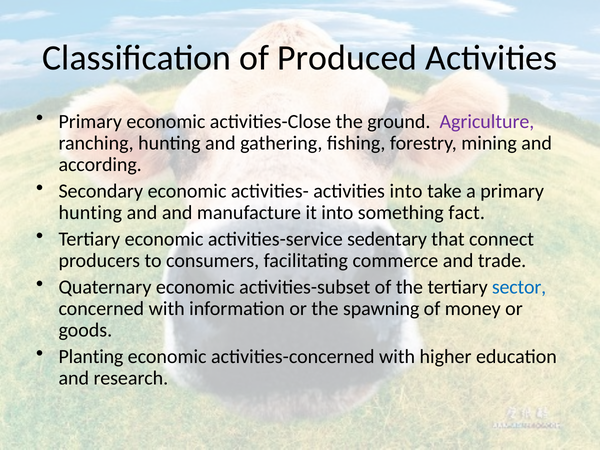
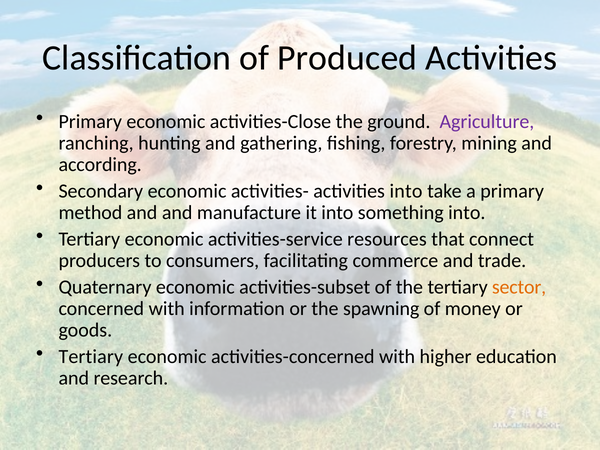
hunting at (90, 213): hunting -> method
something fact: fact -> into
sedentary: sedentary -> resources
sector colour: blue -> orange
Planting at (91, 356): Planting -> Tertiary
